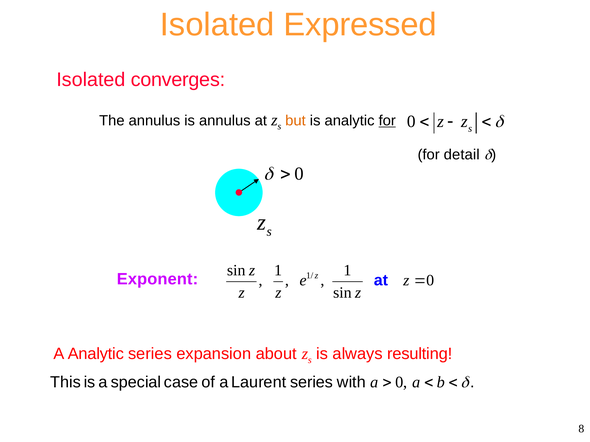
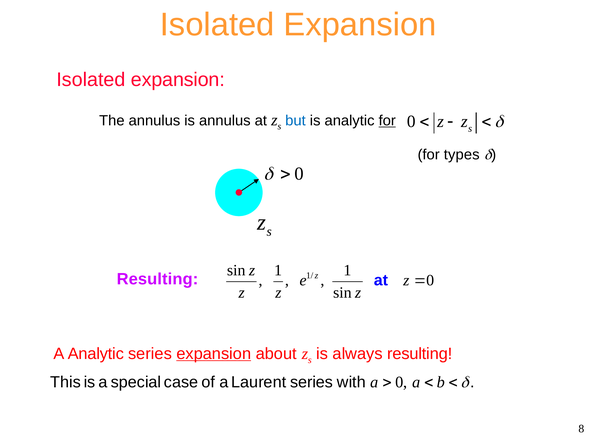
Expressed at (360, 25): Expressed -> Expansion
converges at (178, 80): converges -> expansion
but colour: orange -> blue
detail: detail -> types
Exponent at (157, 279): Exponent -> Resulting
expansion at (214, 354) underline: none -> present
